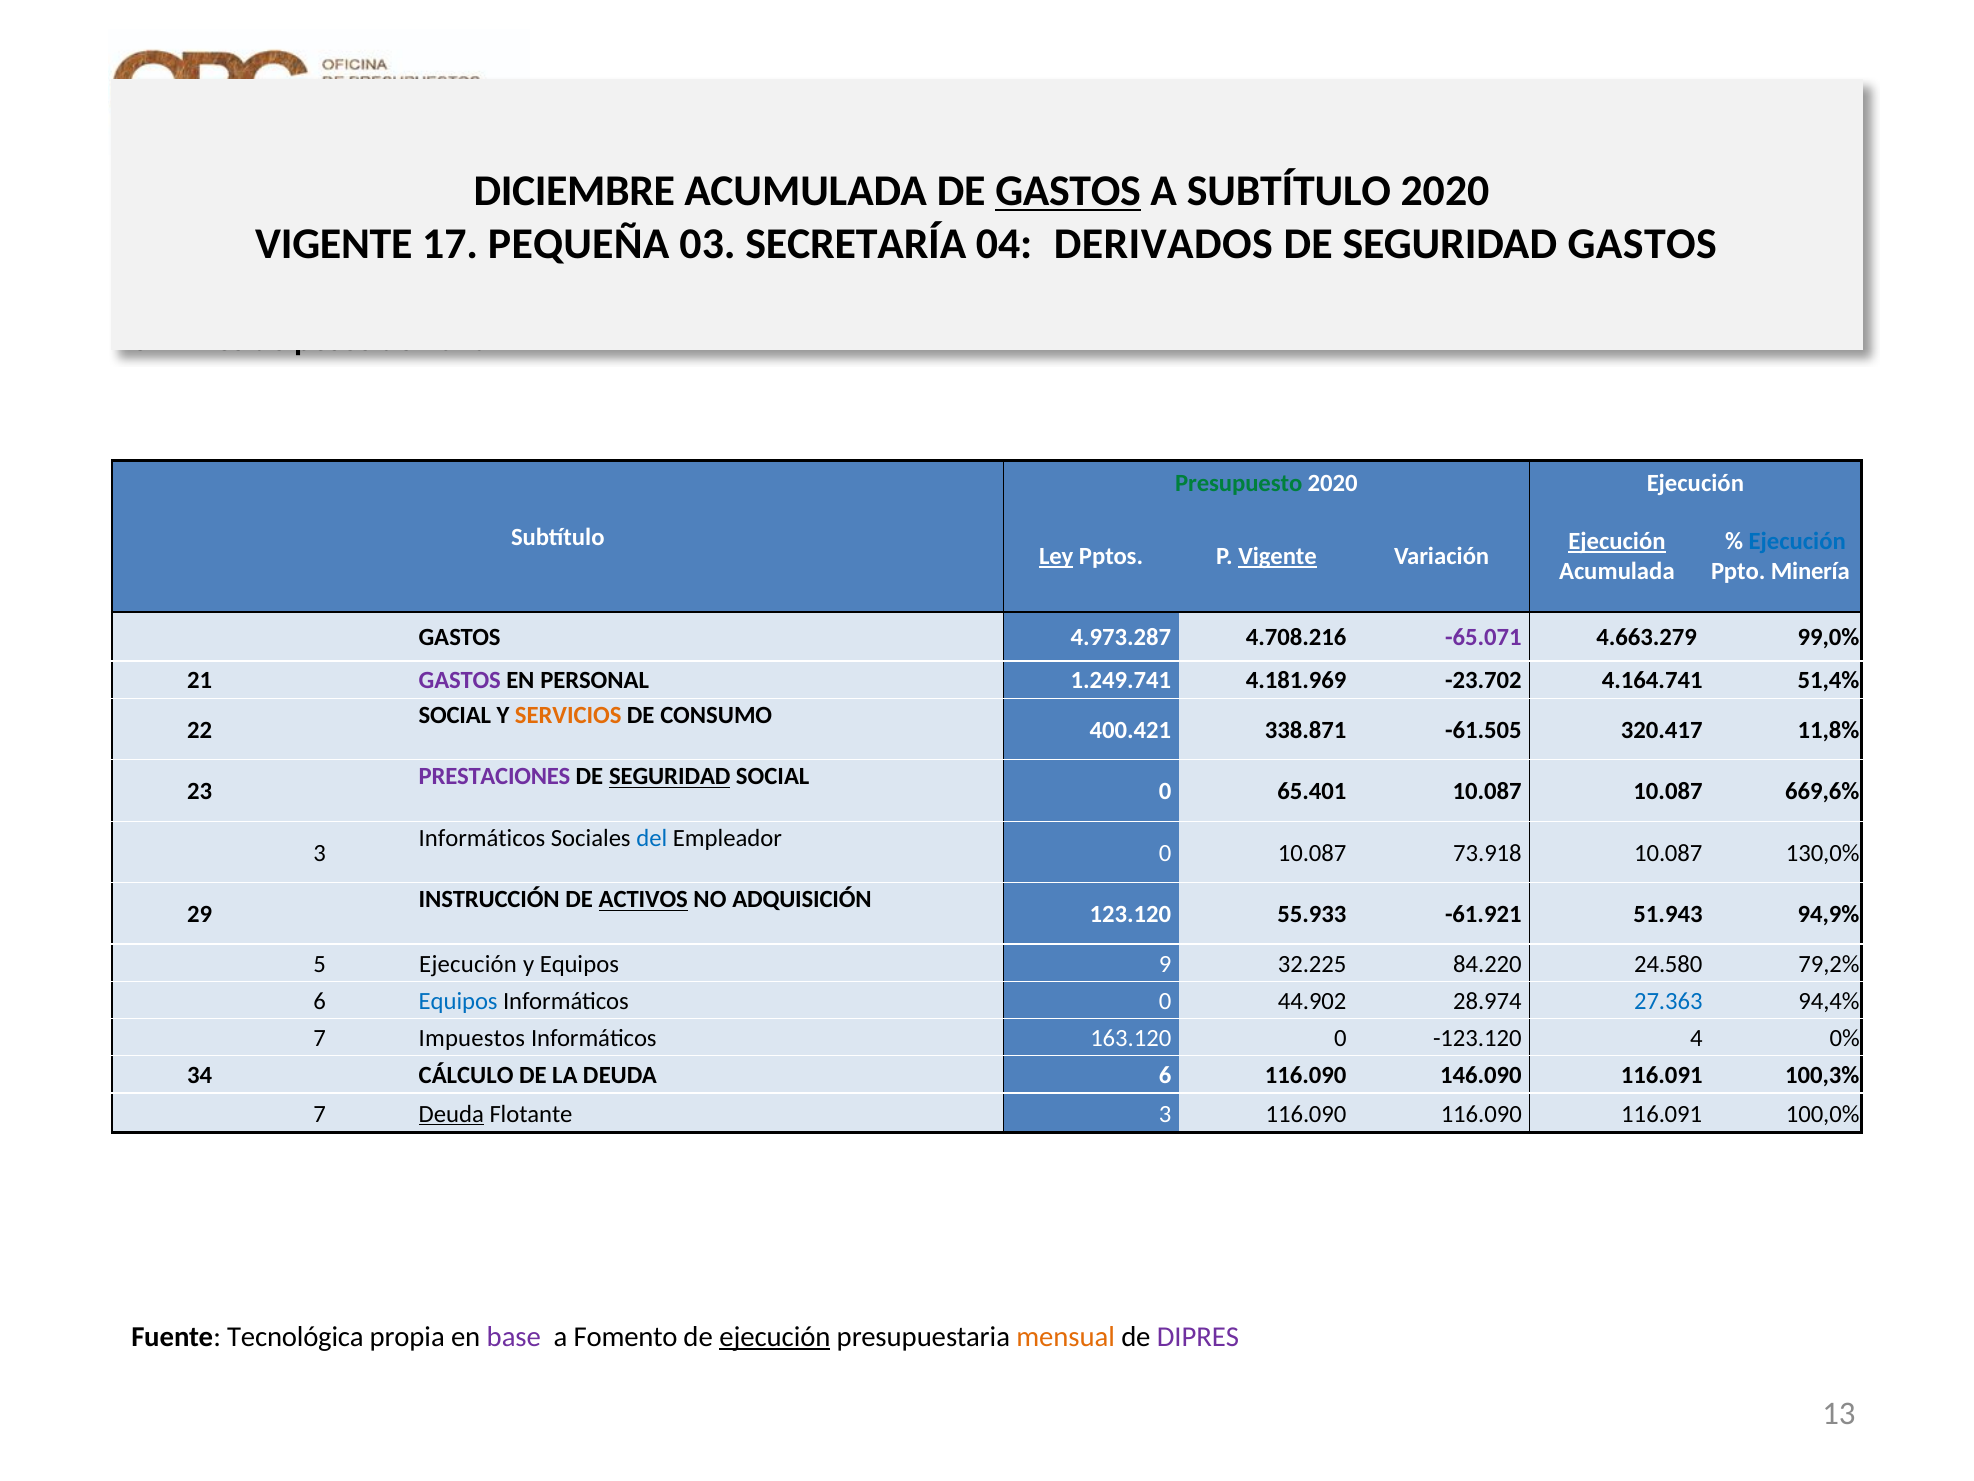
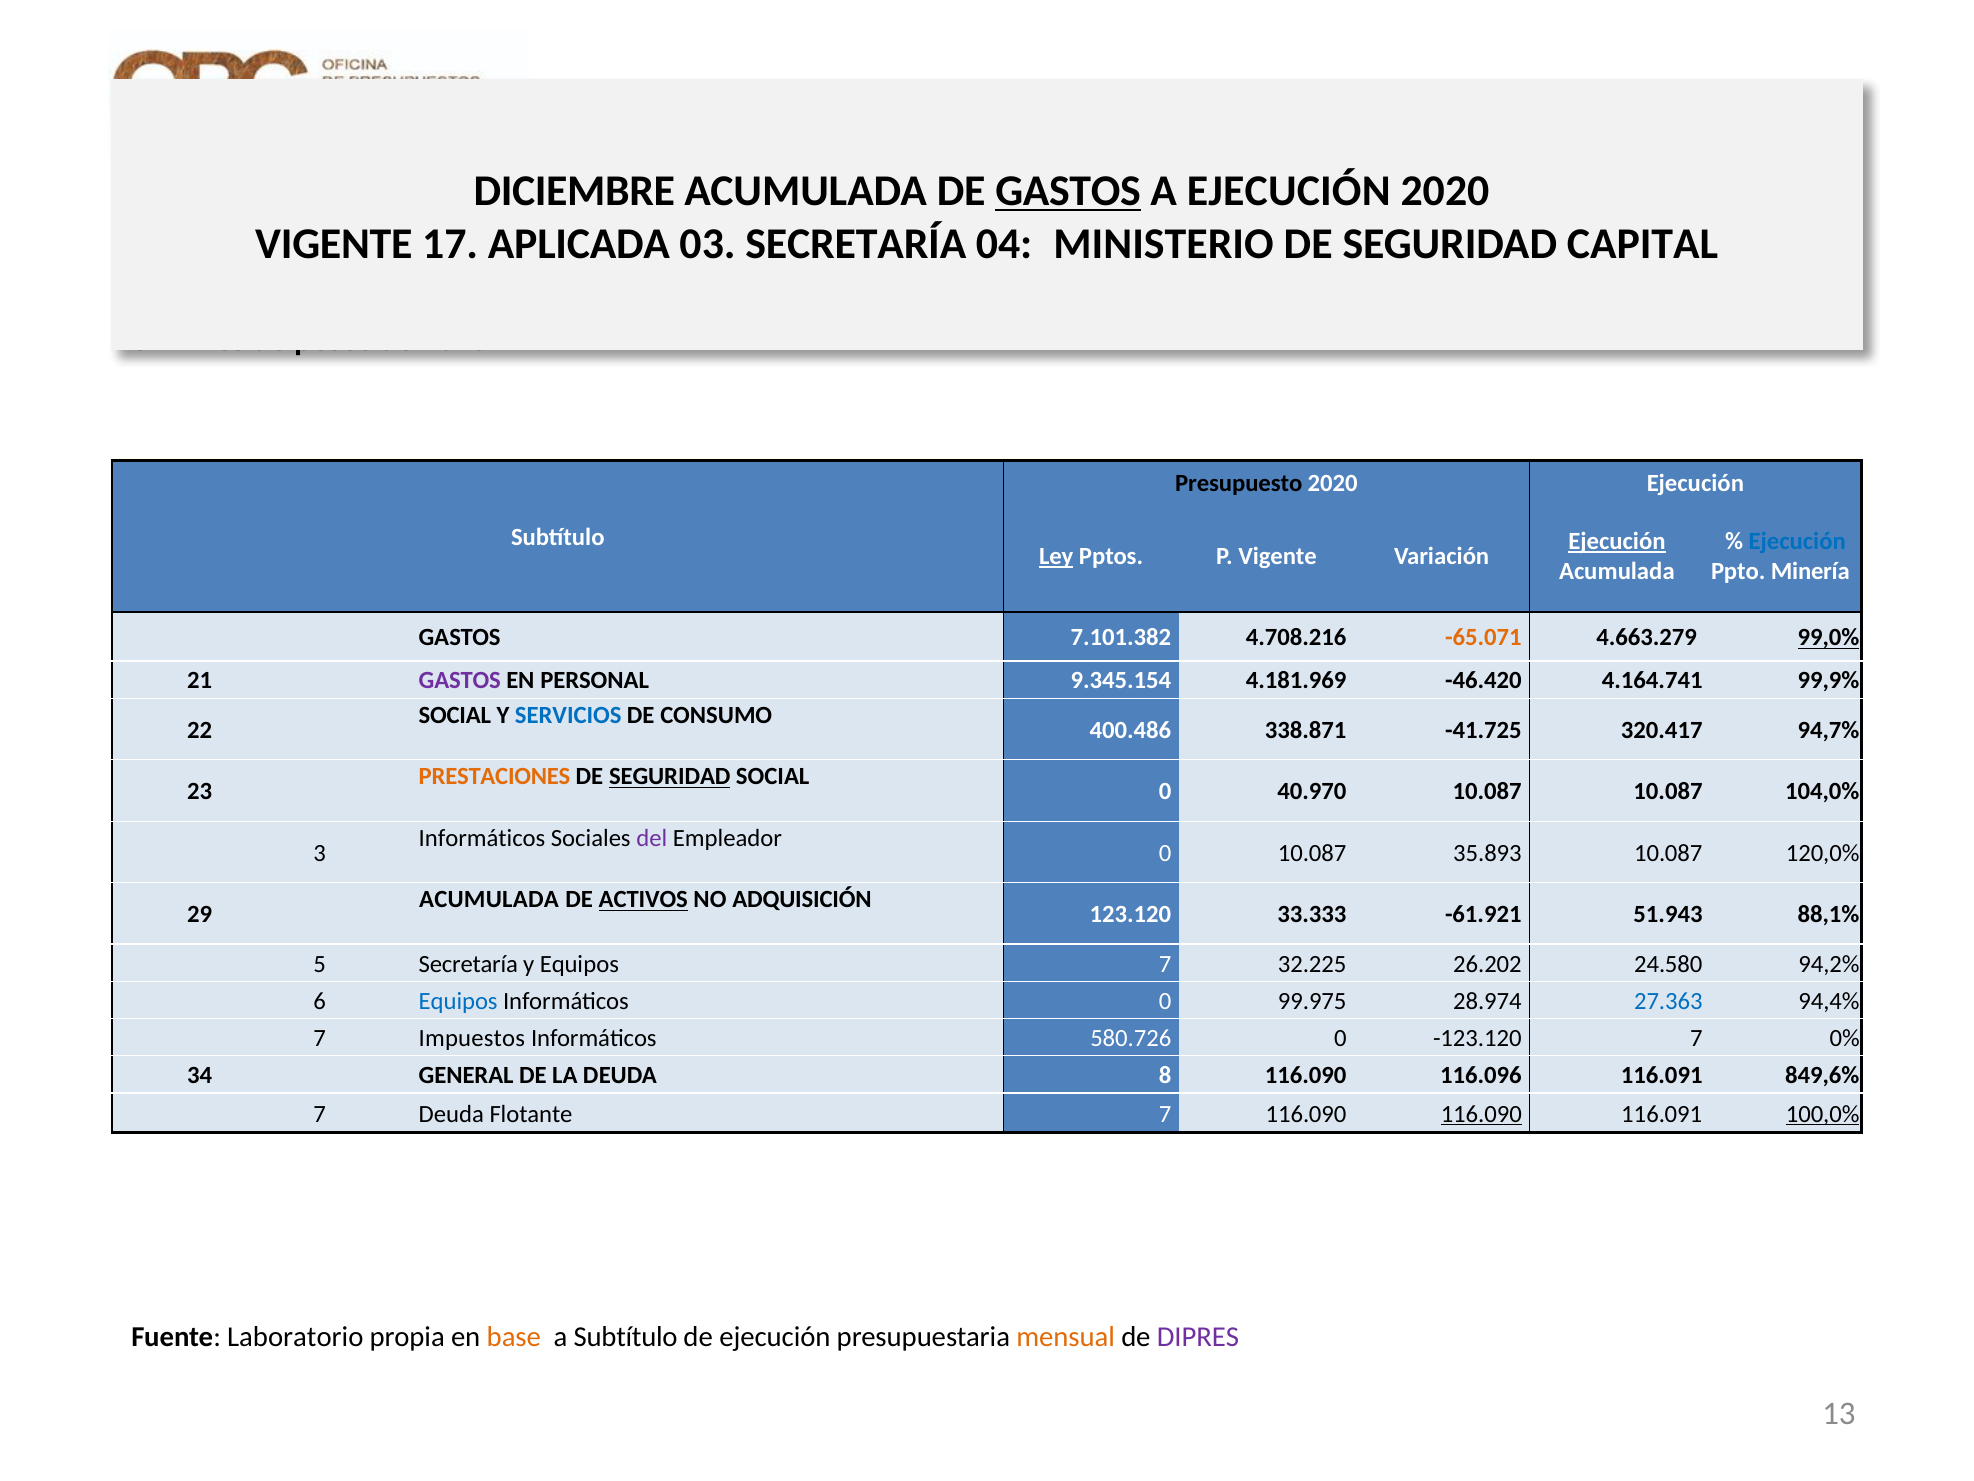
A SUBTÍTULO: SUBTÍTULO -> EJECUCIÓN
PEQUEÑA: PEQUEÑA -> APLICADA
DERIVADOS: DERIVADOS -> MINISTERIO
SEGURIDAD GASTOS: GASTOS -> CAPITAL
Presupuesto colour: green -> black
Vigente at (1278, 556) underline: present -> none
4.973.287: 4.973.287 -> 7.101.382
-65.071 colour: purple -> orange
99,0% underline: none -> present
1.249.741: 1.249.741 -> 9.345.154
-23.702: -23.702 -> -46.420
51,4%: 51,4% -> 99,9%
SERVICIOS colour: orange -> blue
400.421: 400.421 -> 400.486
-61.505: -61.505 -> -41.725
11,8%: 11,8% -> 94,7%
PRESTACIONES colour: purple -> orange
65.401: 65.401 -> 40.970
669,6%: 669,6% -> 104,0%
del colour: blue -> purple
73.918: 73.918 -> 35.893
130,0%: 130,0% -> 120,0%
INSTRUCCIÓN at (489, 899): INSTRUCCIÓN -> ACUMULADA
55.933: 55.933 -> 33.333
94,9%: 94,9% -> 88,1%
5 Ejecución: Ejecución -> Secretaría
Equipos 9: 9 -> 7
84.220: 84.220 -> 26.202
79,2%: 79,2% -> 94,2%
44.902: 44.902 -> 99.975
163.120: 163.120 -> 580.726
-123.120 4: 4 -> 7
CÁLCULO: CÁLCULO -> GENERAL
DEUDA 6: 6 -> 8
146.090: 146.090 -> 116.096
100,3%: 100,3% -> 849,6%
Deuda at (451, 1114) underline: present -> none
Flotante 3: 3 -> 7
116.090 at (1481, 1114) underline: none -> present
100,0% underline: none -> present
Tecnológica: Tecnológica -> Laboratorio
base colour: purple -> orange
a Fomento: Fomento -> Subtítulo
ejecución at (775, 1336) underline: present -> none
